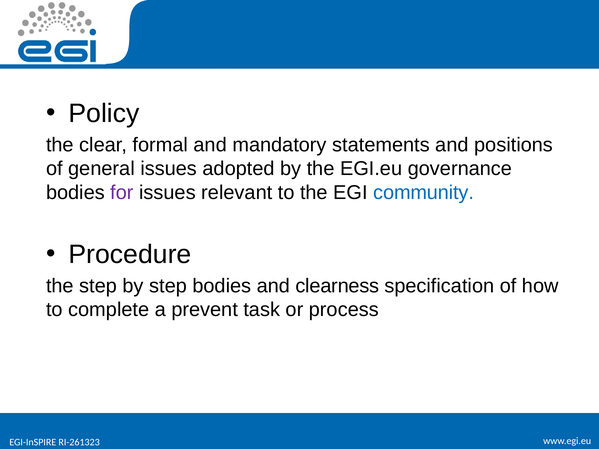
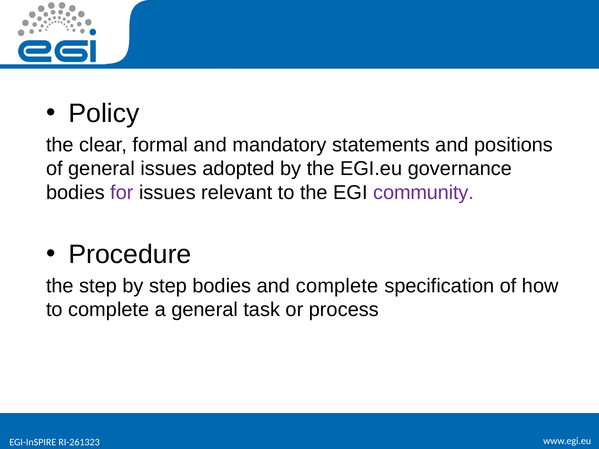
community colour: blue -> purple
and clearness: clearness -> complete
a prevent: prevent -> general
